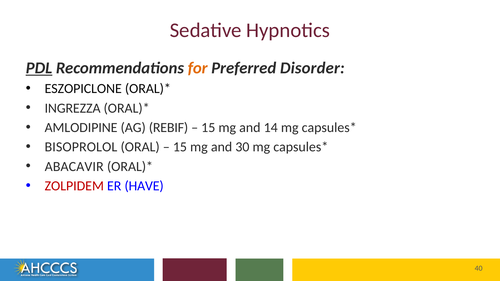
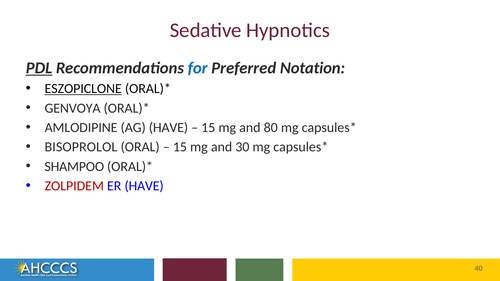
for colour: orange -> blue
Disorder: Disorder -> Notation
ESZOPICLONE underline: none -> present
INGREZZA: INGREZZA -> GENVOYA
AG REBIF: REBIF -> HAVE
14: 14 -> 80
ABACAVIR: ABACAVIR -> SHAMPOO
